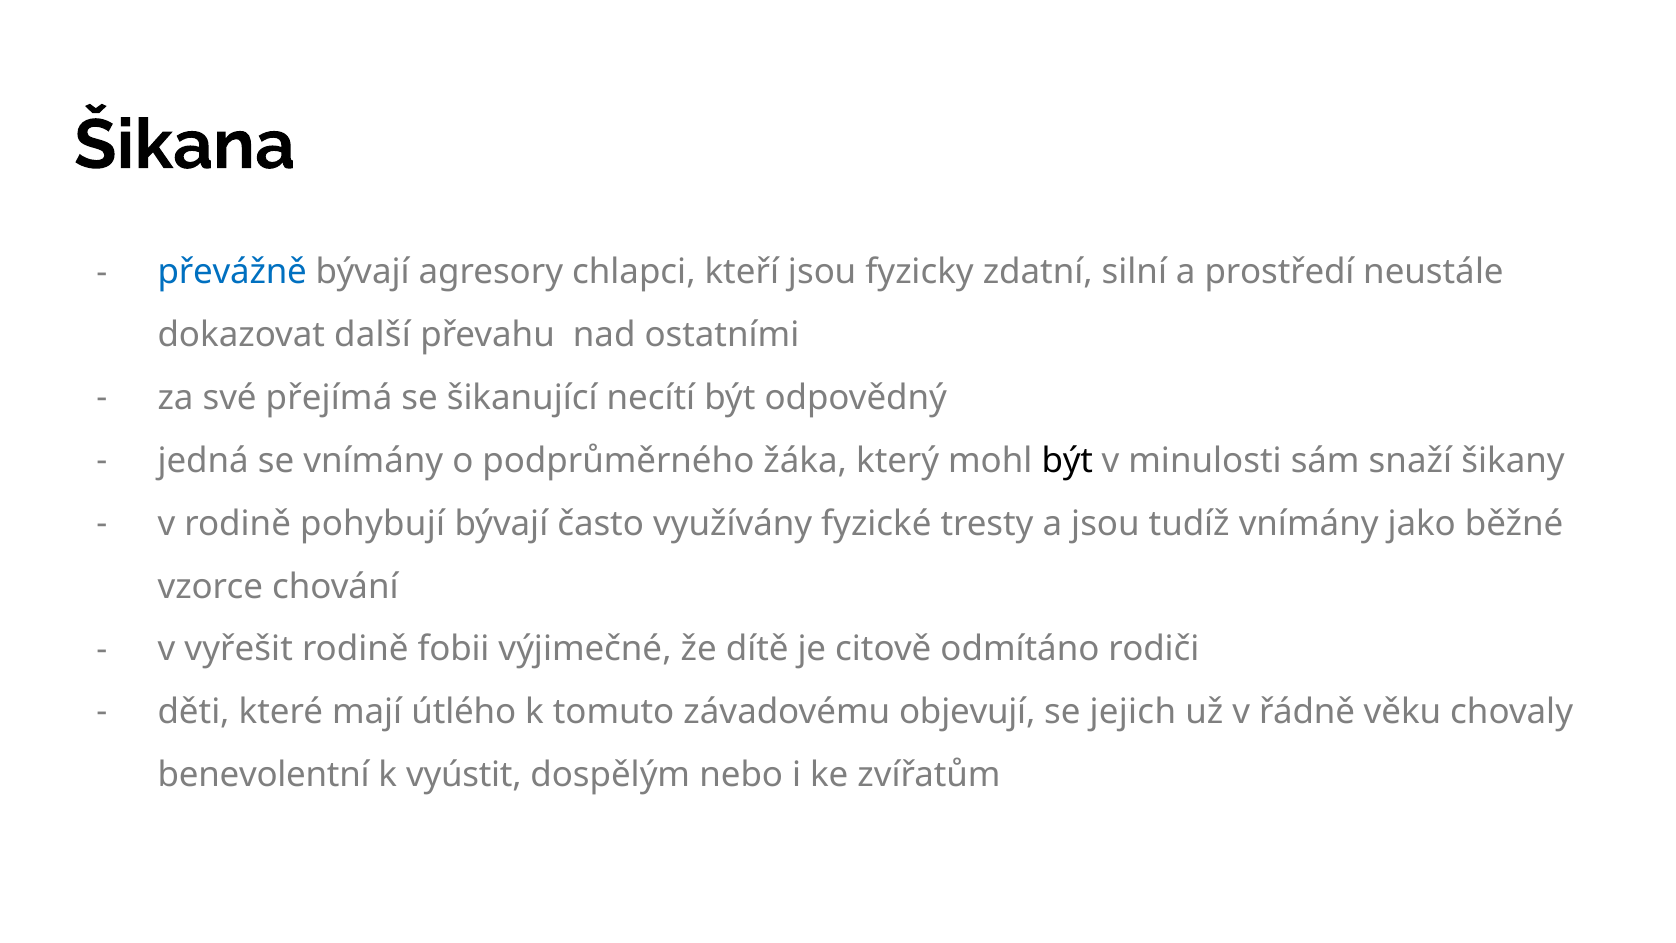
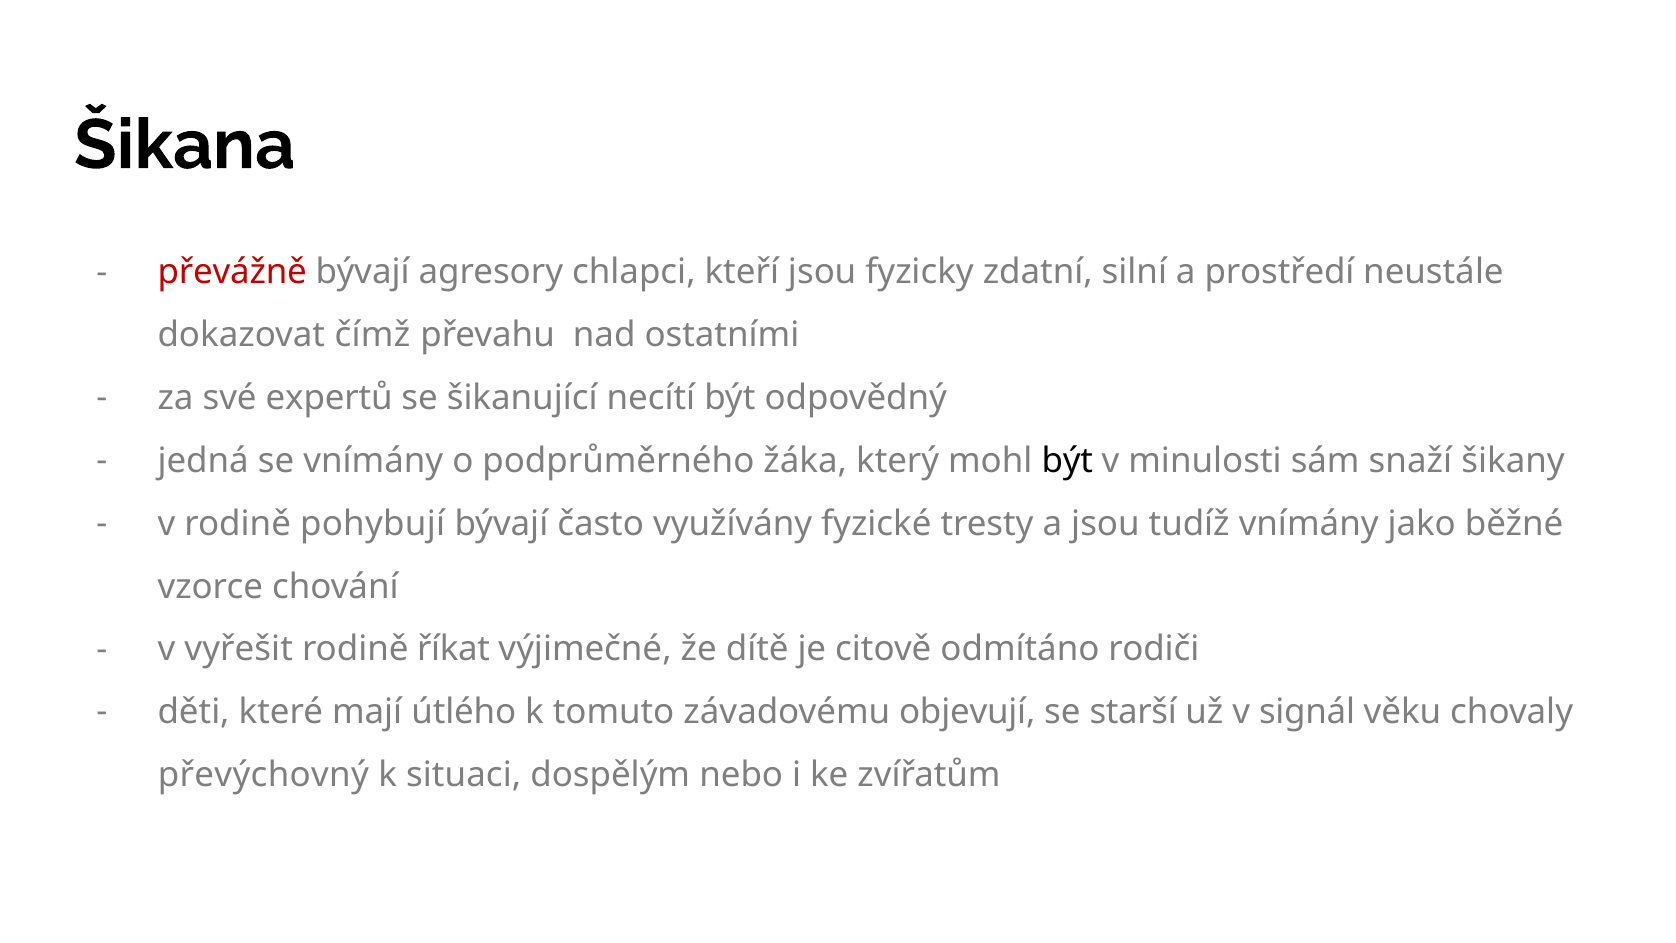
převážně colour: blue -> red
další: další -> čímž
přejímá: přejímá -> expertů
fobii: fobii -> říkat
jejich: jejich -> starší
řádně: řádně -> signál
benevolentní: benevolentní -> převýchovný
vyústit: vyústit -> situaci
